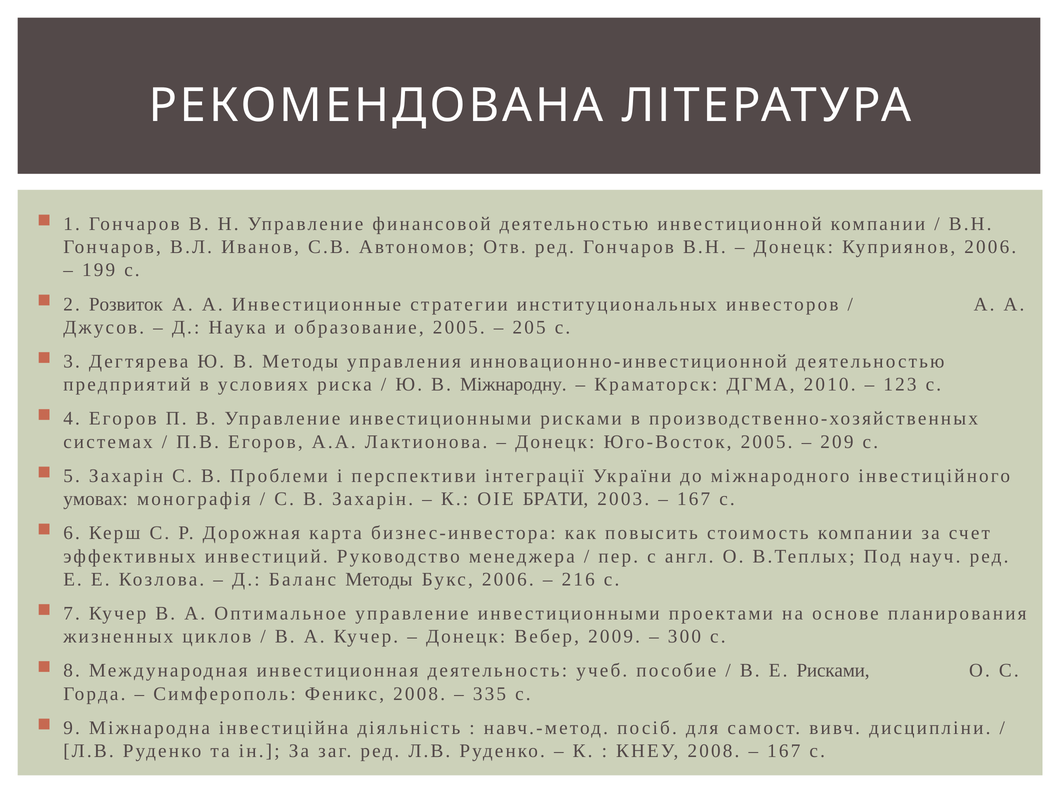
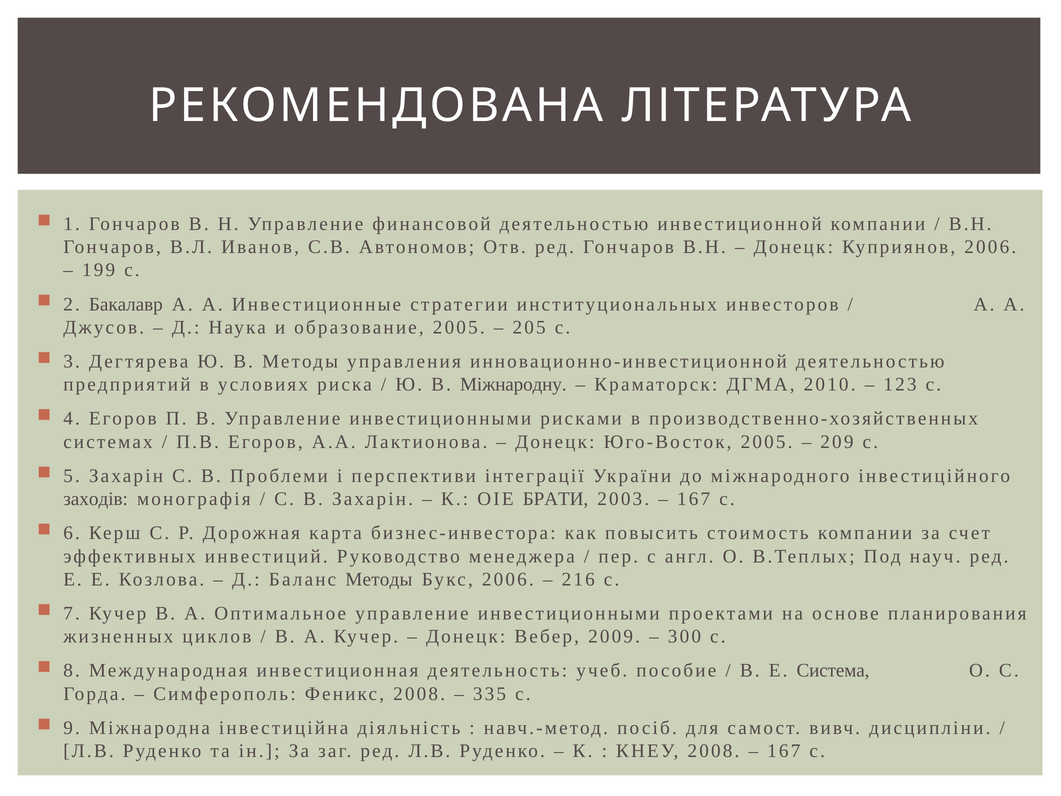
Розвиток: Розвиток -> Бакалавр
умовах: умовах -> заходів
Е Рисками: Рисками -> Система
